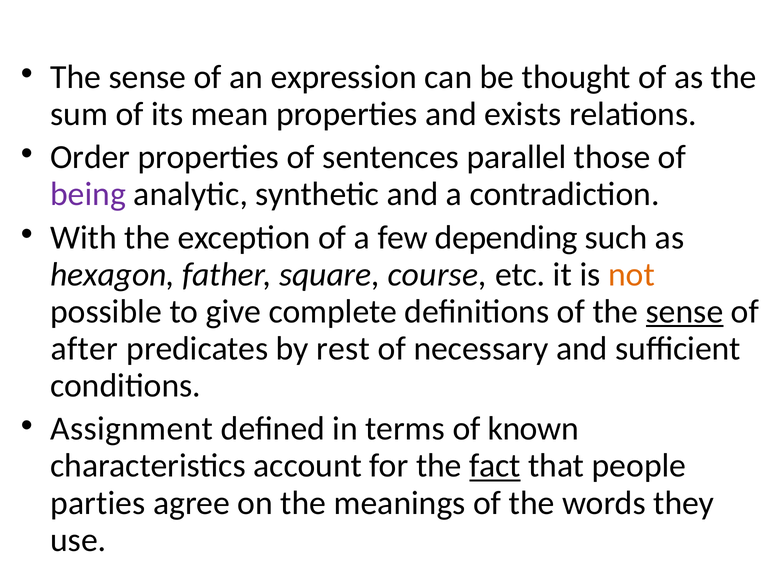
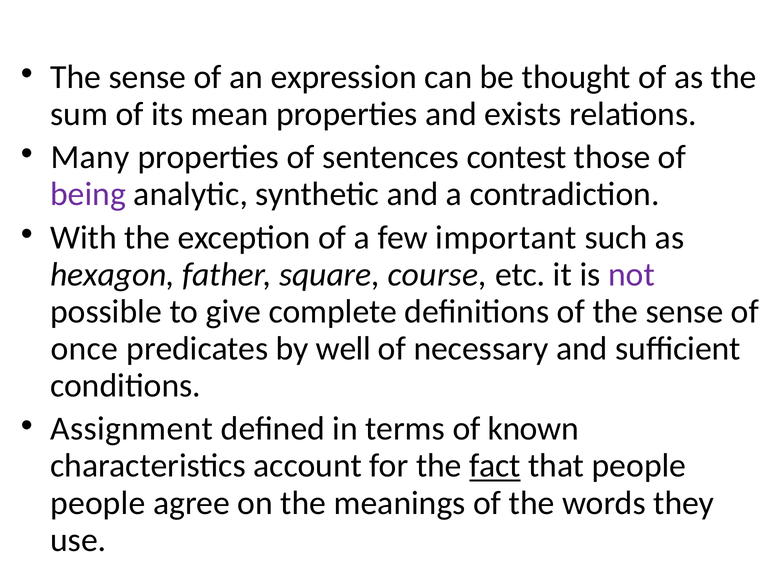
Order: Order -> Many
parallel: parallel -> contest
depending: depending -> important
not colour: orange -> purple
sense at (685, 312) underline: present -> none
after: after -> once
rest: rest -> well
parties at (98, 503): parties -> people
